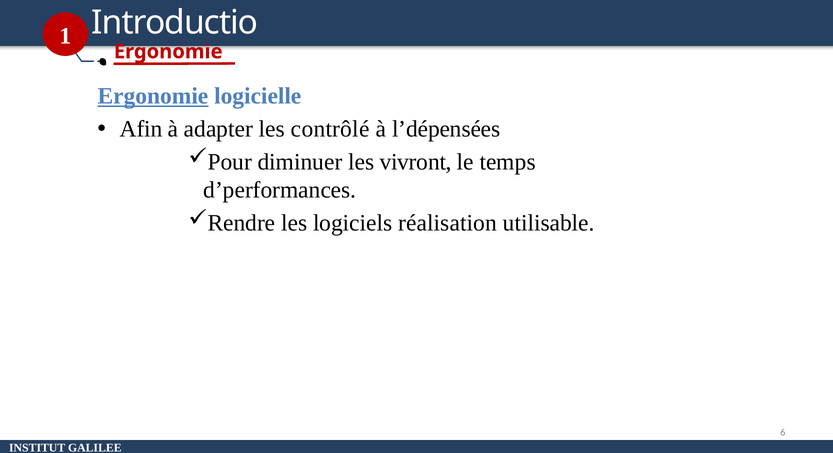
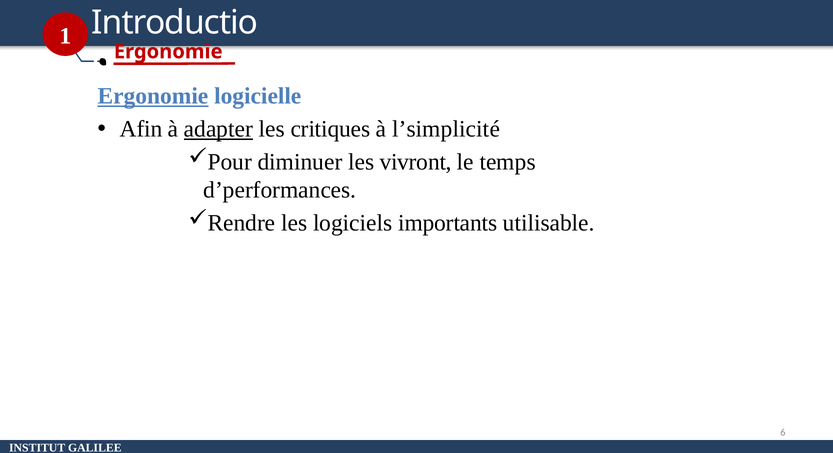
adapter underline: none -> present
contrôlé: contrôlé -> critiques
l’dépensées: l’dépensées -> l’simplicité
réalisation: réalisation -> importants
